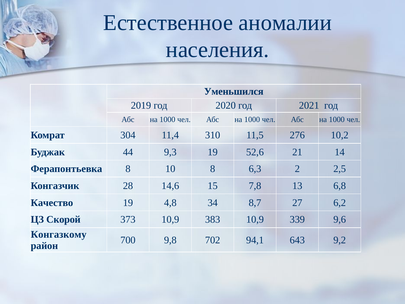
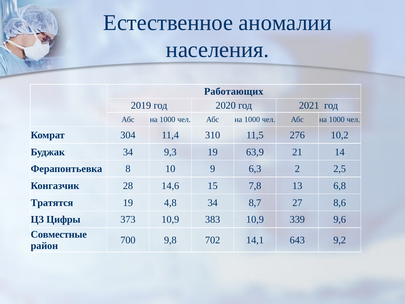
Уменьшился: Уменьшился -> Работающих
Буджак 44: 44 -> 34
52,6: 52,6 -> 63,9
10 8: 8 -> 9
Качество: Качество -> Тратятся
6,2: 6,2 -> 8,6
Скорой: Скорой -> Цифры
Конгазкому: Конгазкому -> Совместные
94,1: 94,1 -> 14,1
